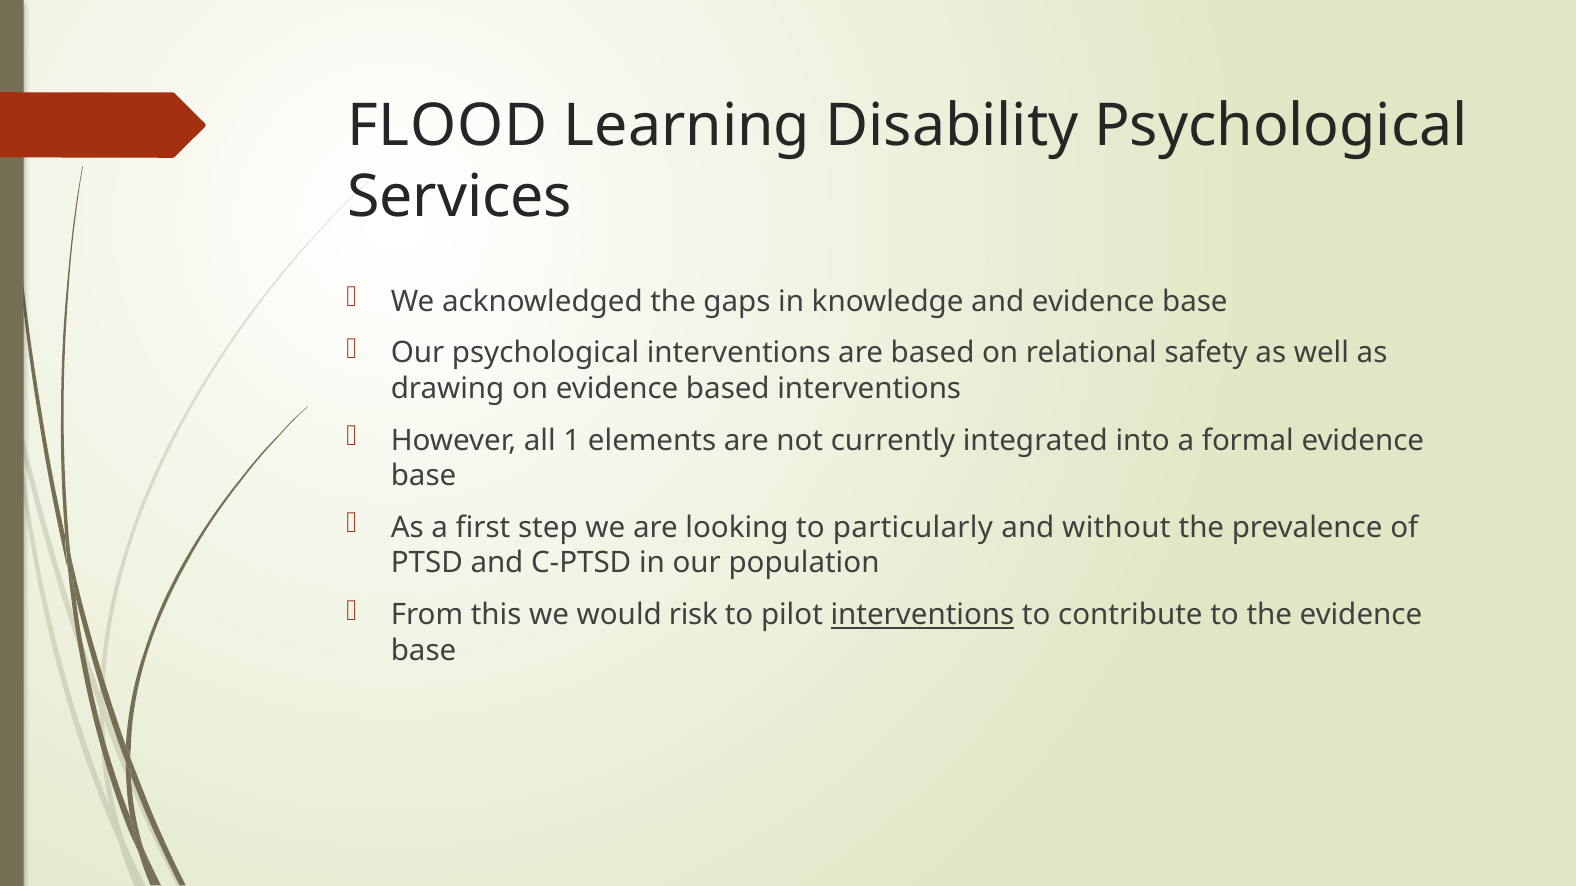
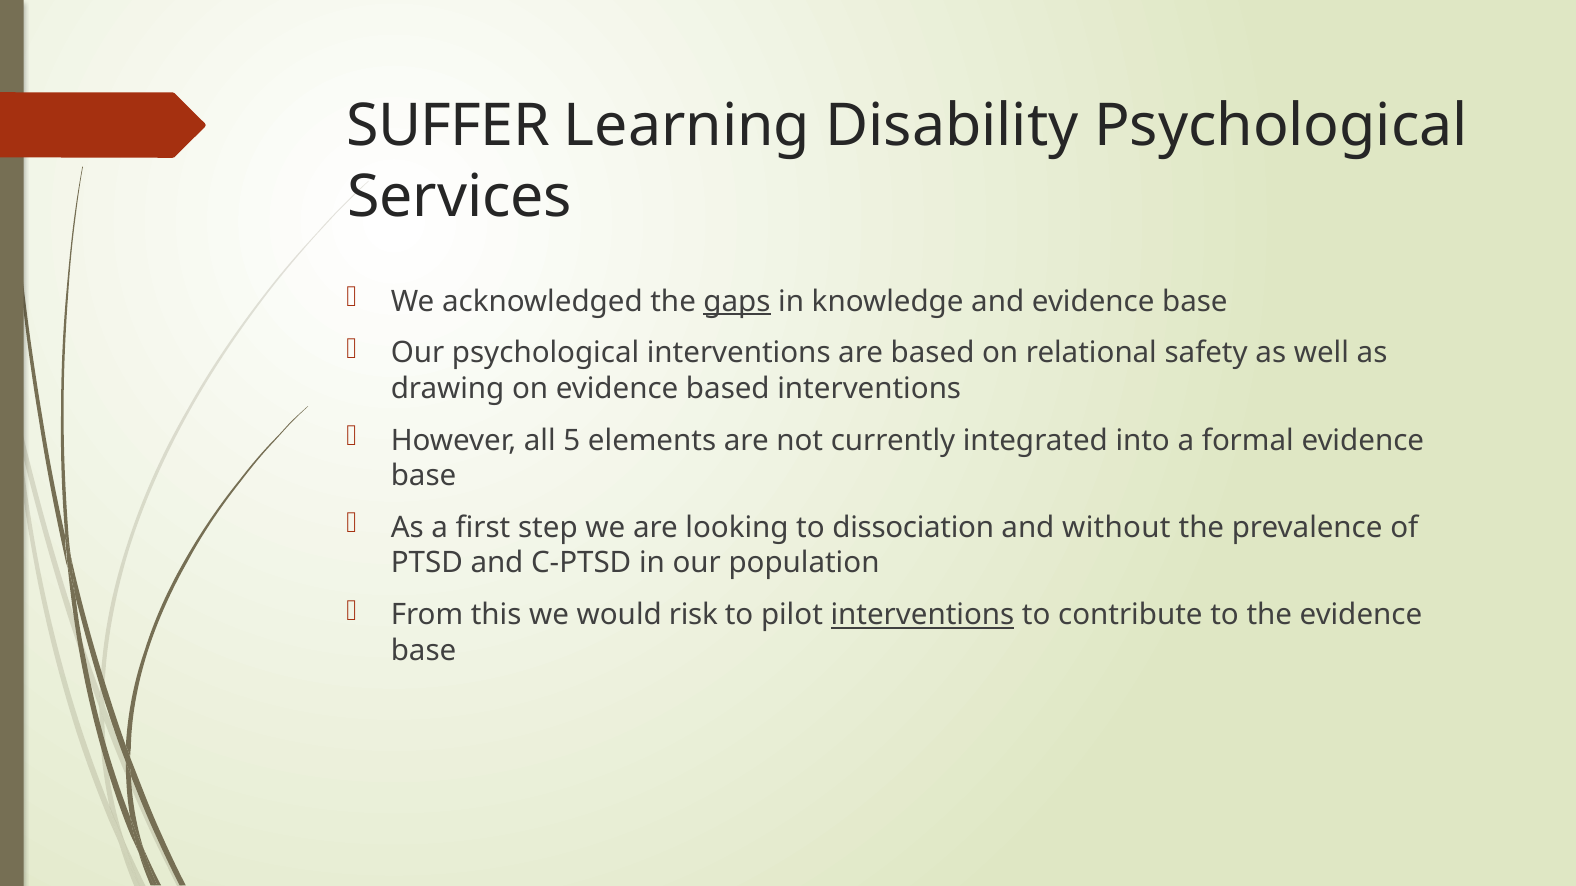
FLOOD: FLOOD -> SUFFER
gaps underline: none -> present
1: 1 -> 5
particularly: particularly -> dissociation
